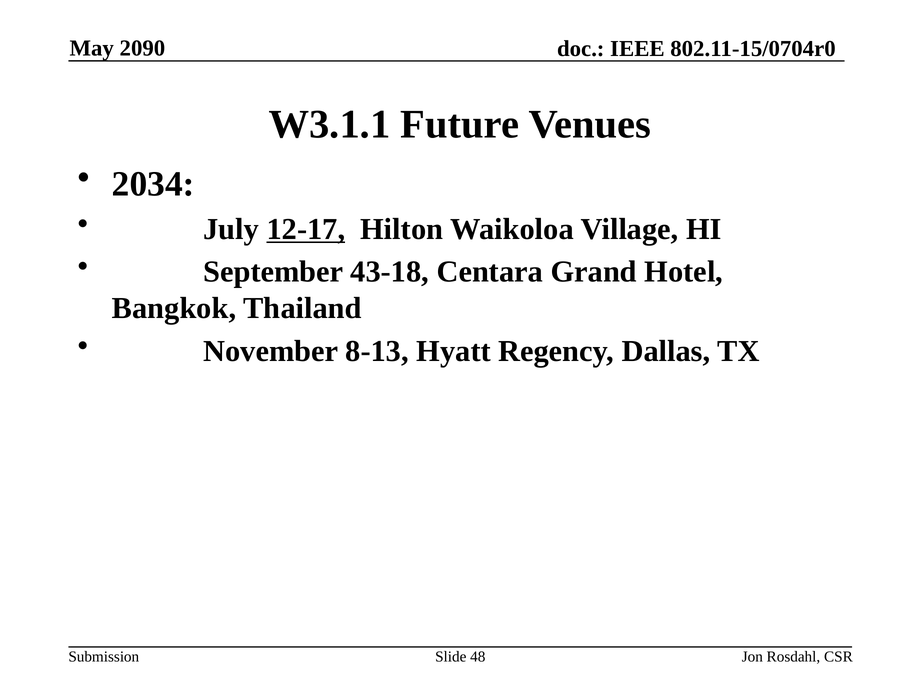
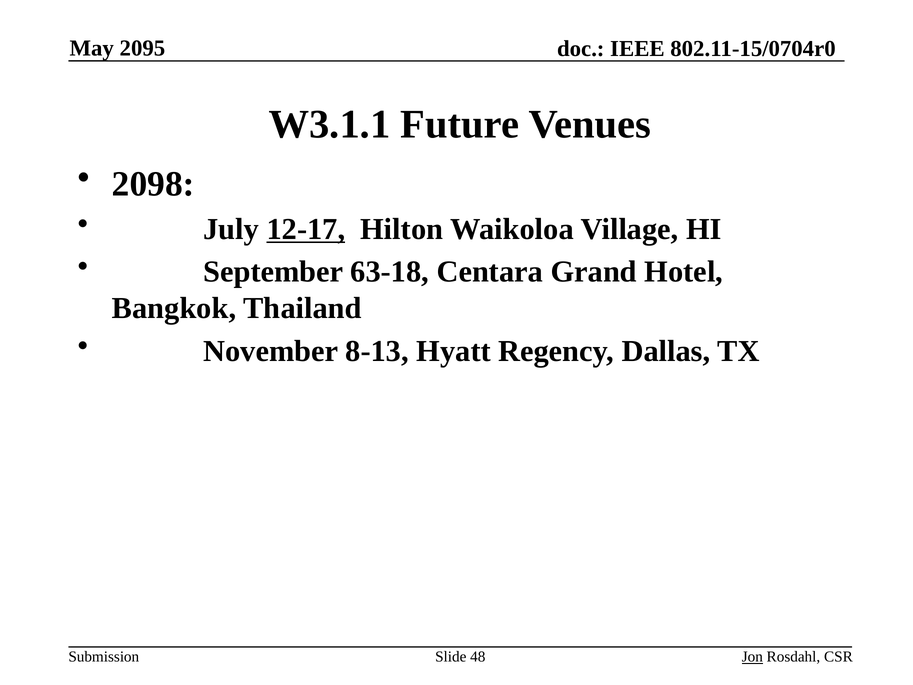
2090: 2090 -> 2095
2034: 2034 -> 2098
43-18: 43-18 -> 63-18
Jon underline: none -> present
